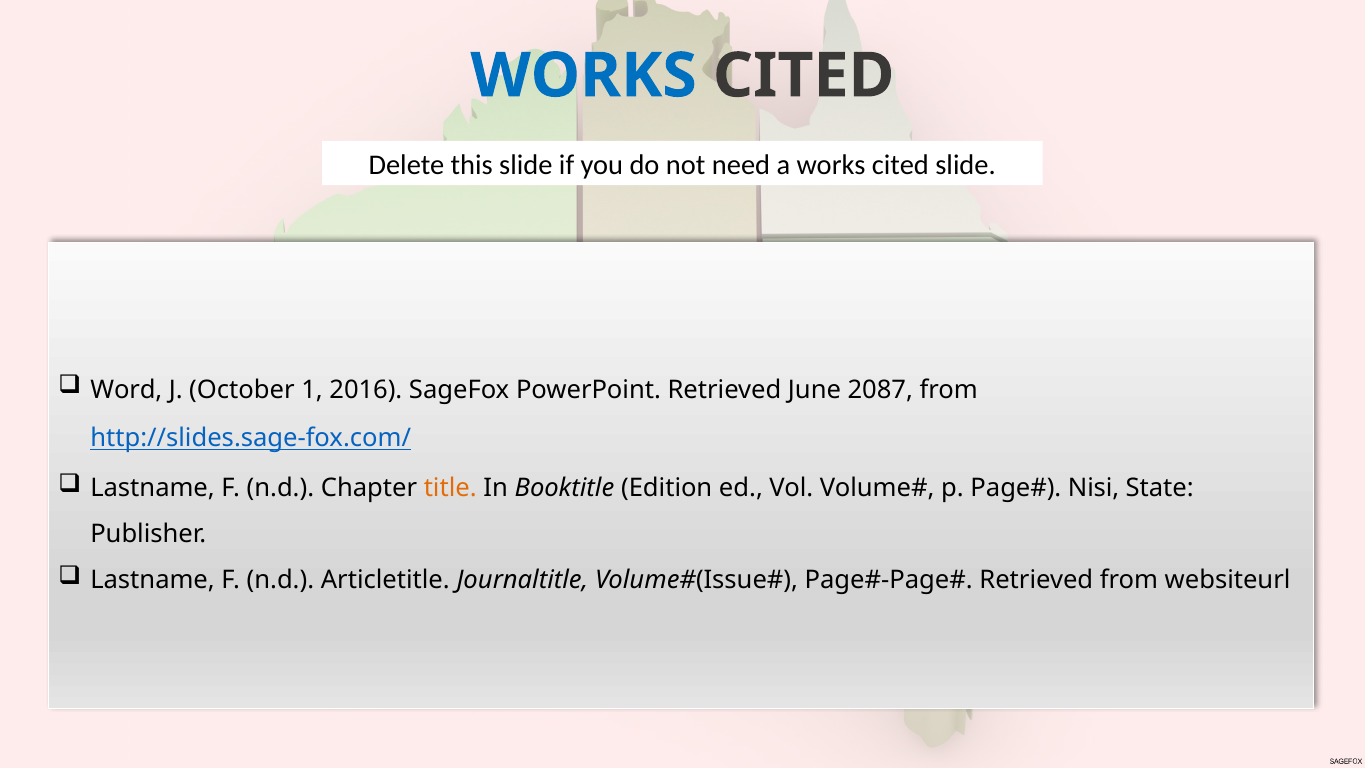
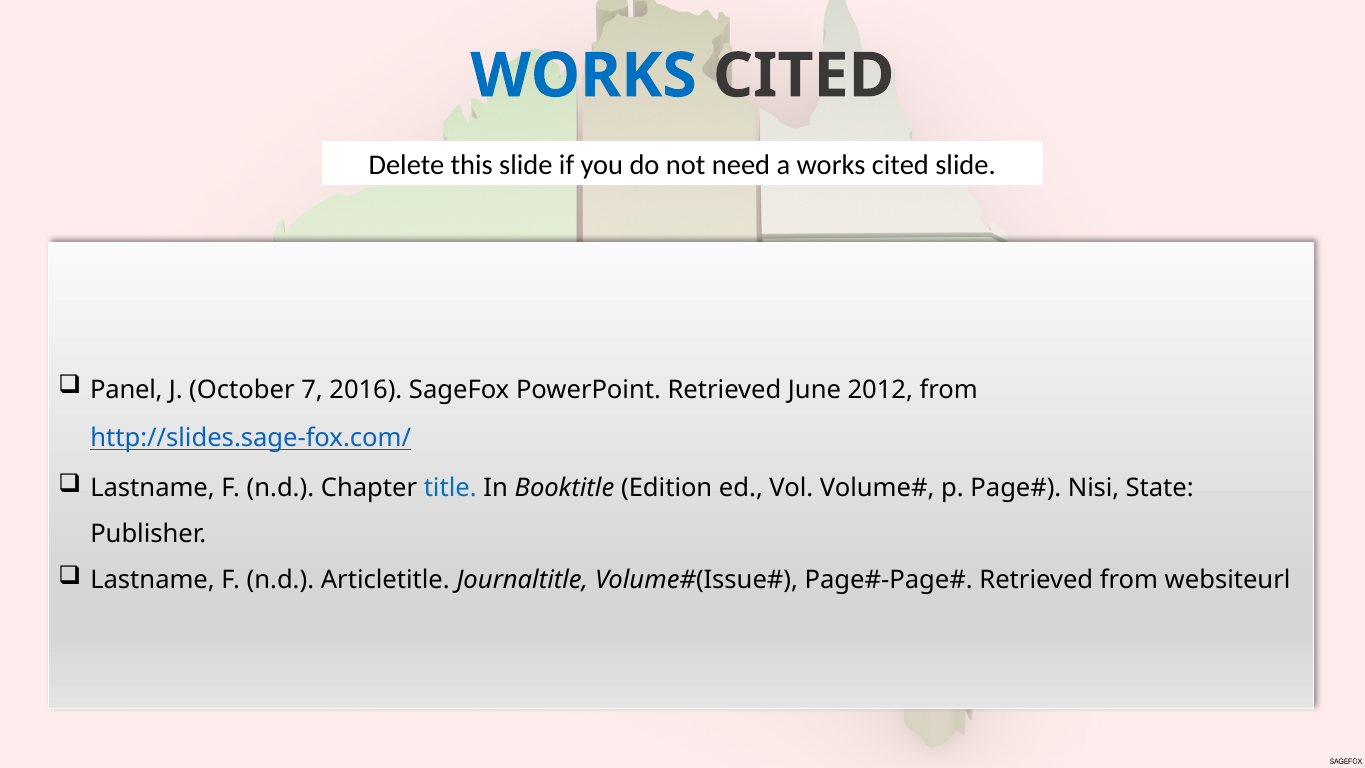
Word: Word -> Panel
1: 1 -> 7
2087: 2087 -> 2012
title colour: orange -> blue
